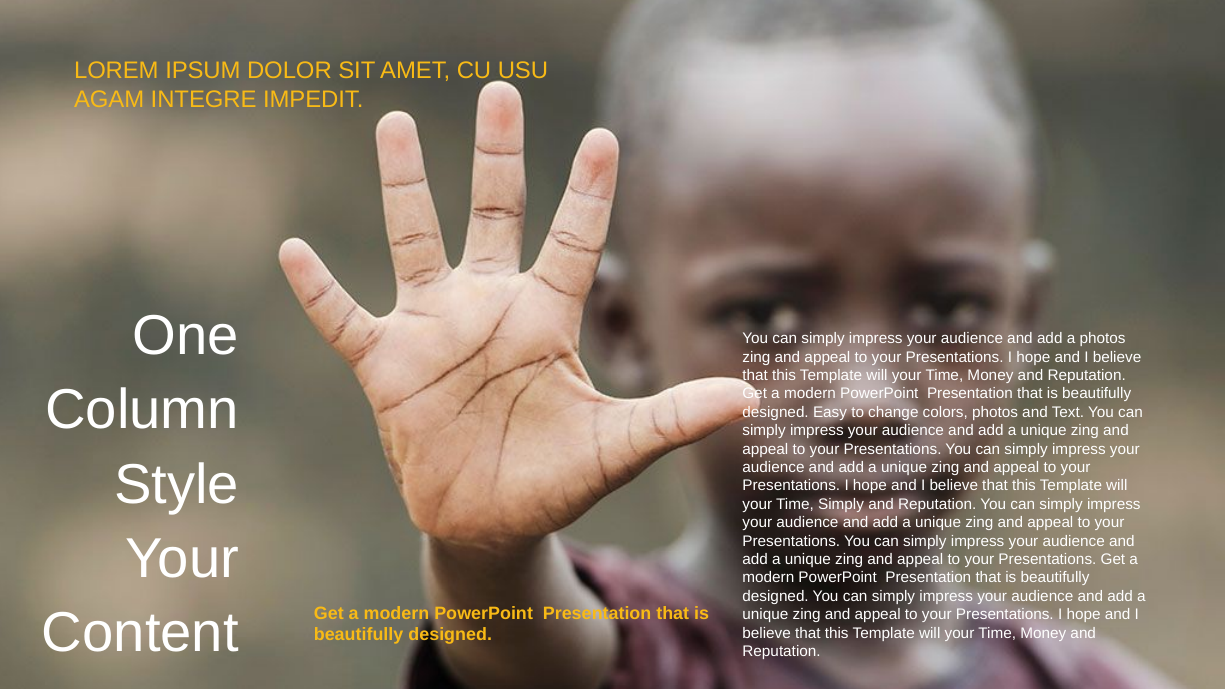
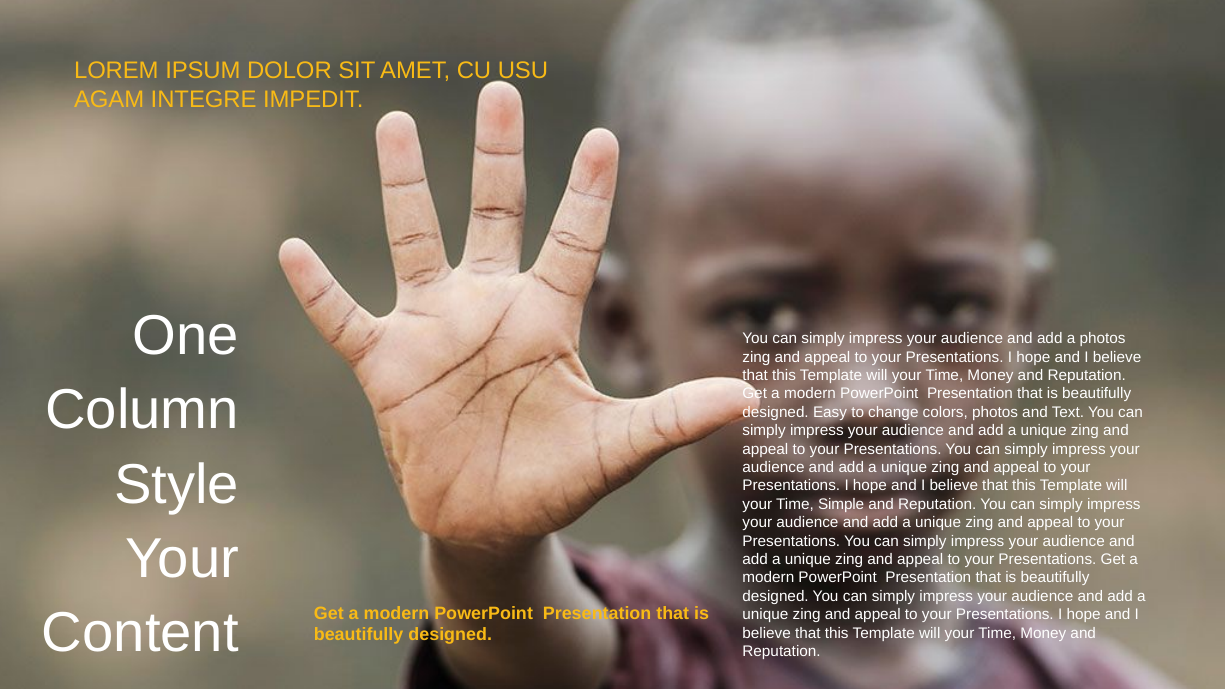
Time Simply: Simply -> Simple
